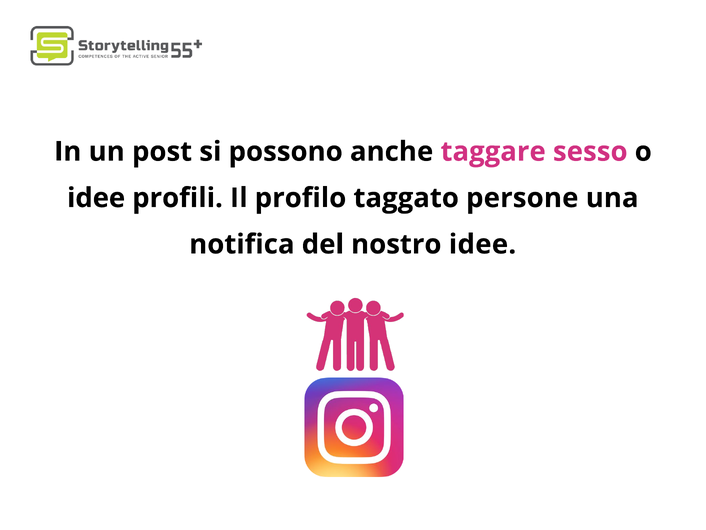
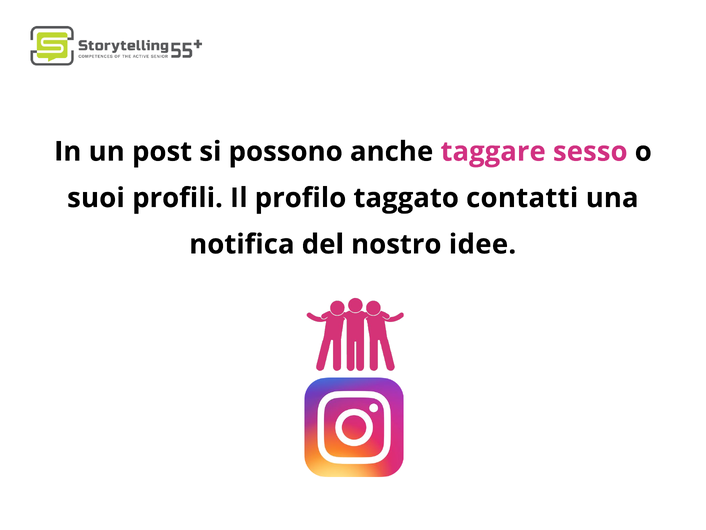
idee at (96, 198): idee -> suoi
persone: persone -> contatti
